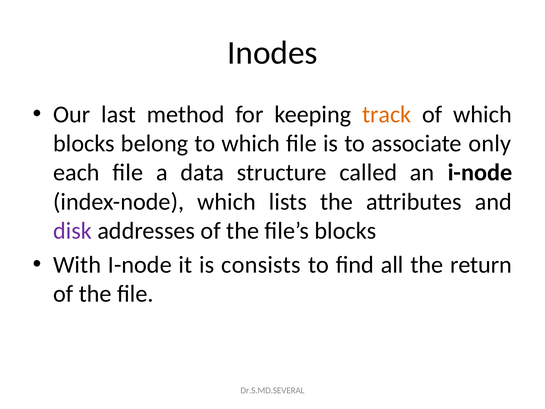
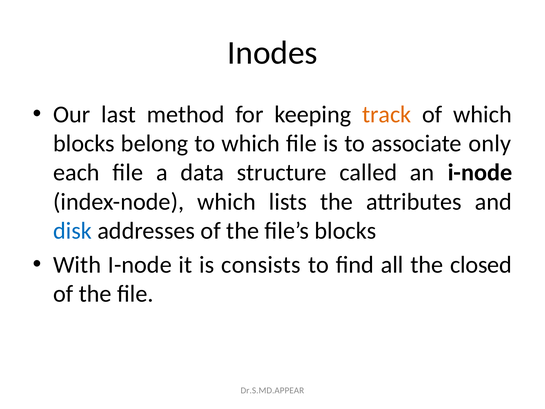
disk colour: purple -> blue
return: return -> closed
Dr.S.MD.SEVERAL: Dr.S.MD.SEVERAL -> Dr.S.MD.APPEAR
